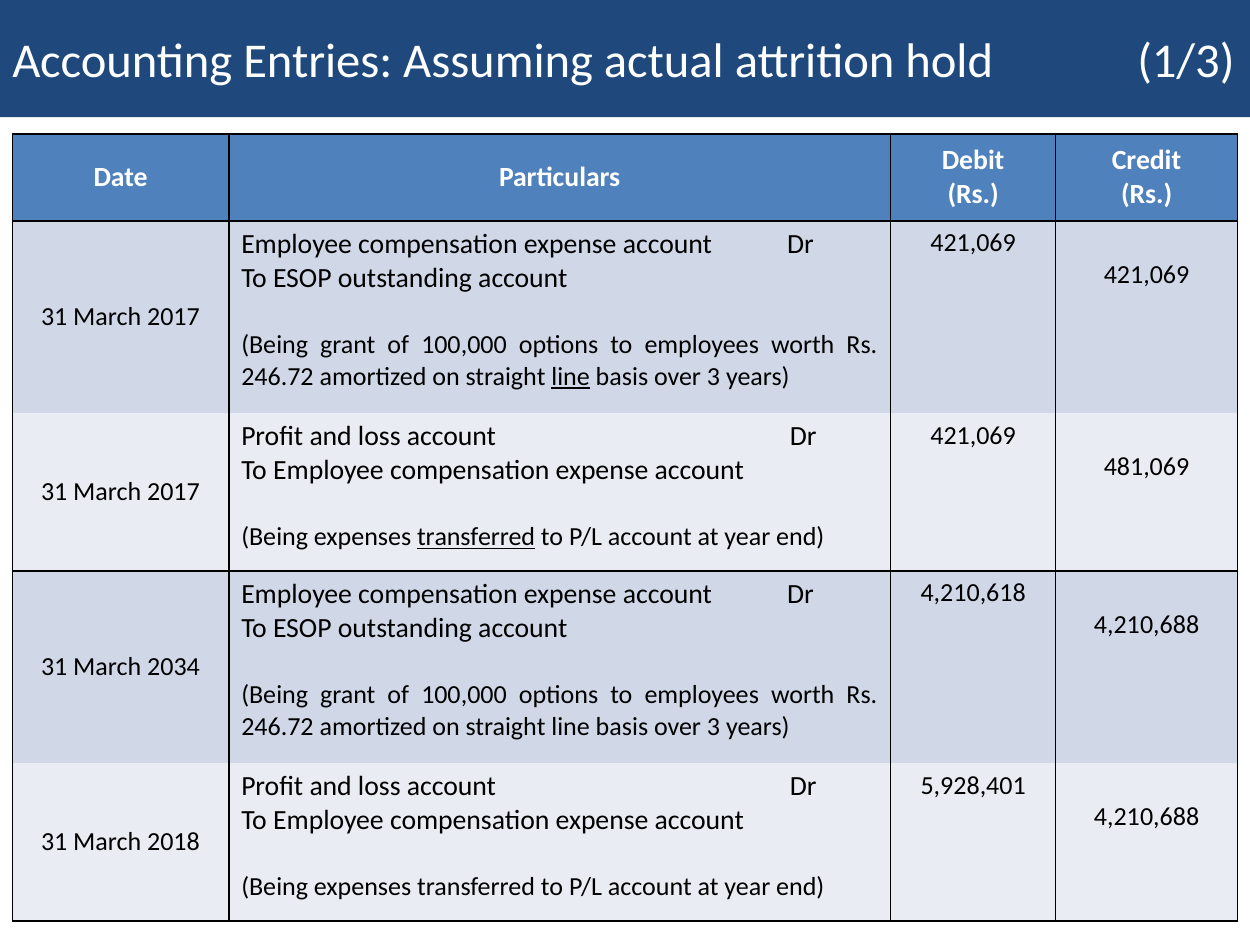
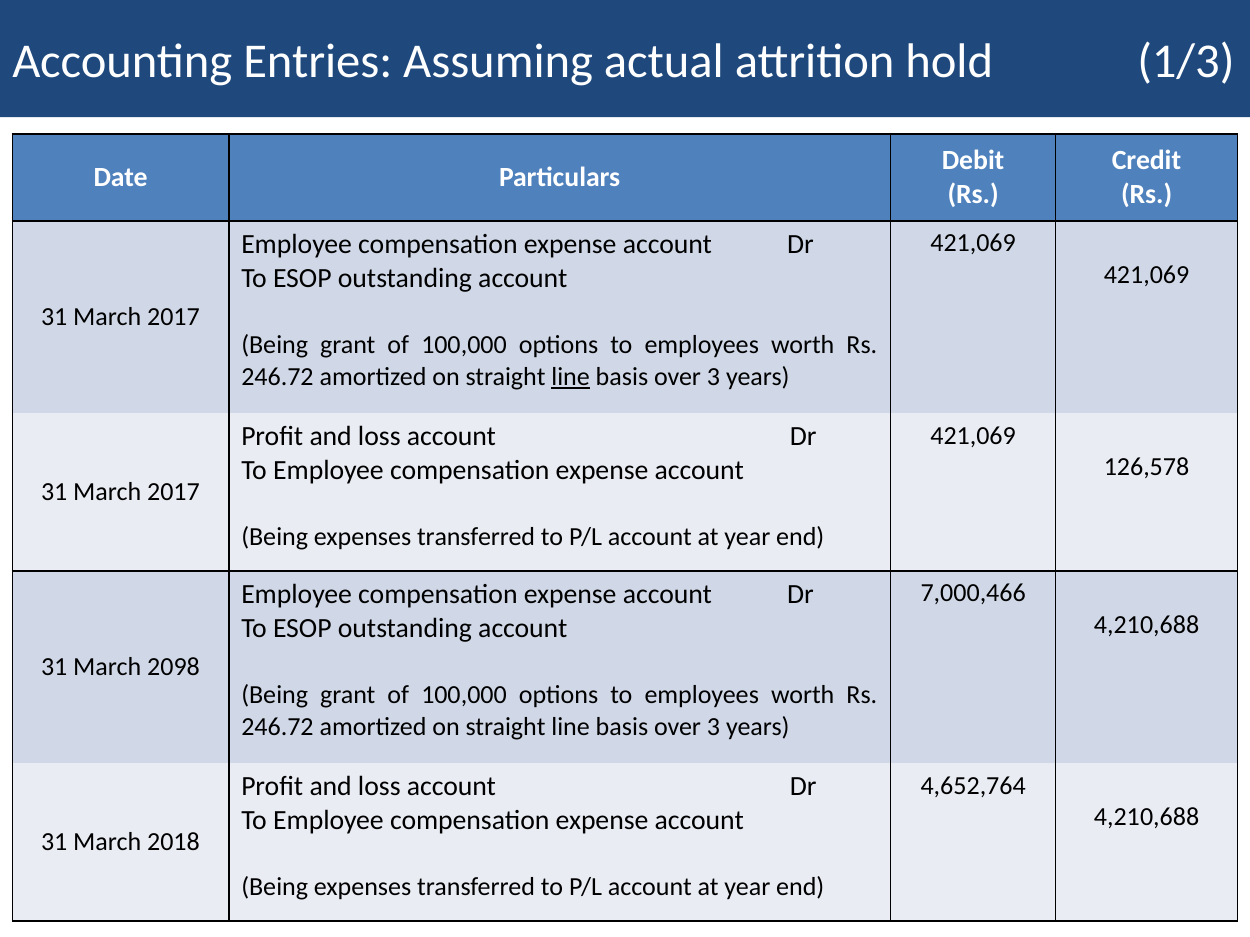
481,069: 481,069 -> 126,578
transferred at (476, 538) underline: present -> none
4,210,618: 4,210,618 -> 7,000,466
2034: 2034 -> 2098
5,928,401: 5,928,401 -> 4,652,764
